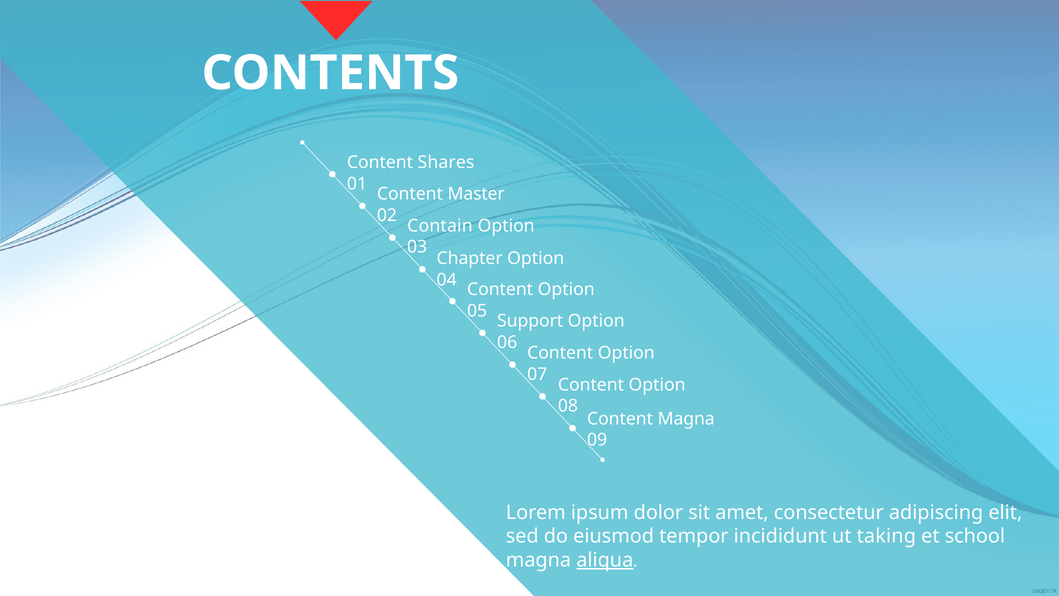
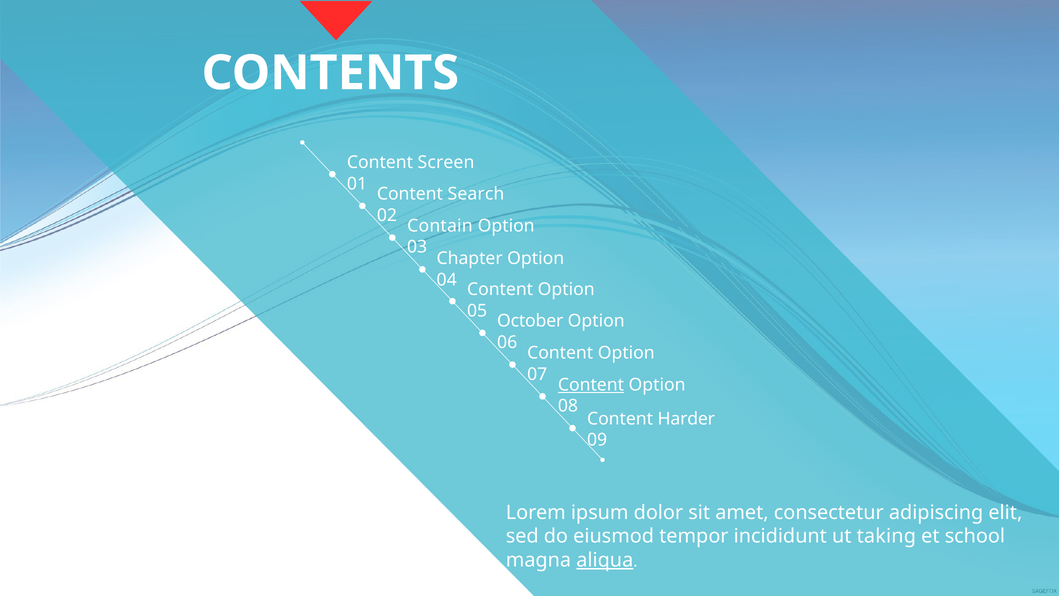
Shares: Shares -> Screen
Master: Master -> Search
Support: Support -> October
Content at (591, 385) underline: none -> present
Content Magna: Magna -> Harder
